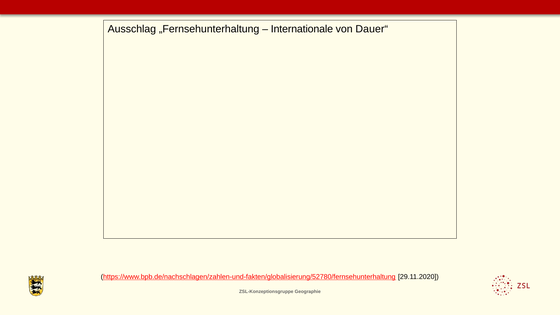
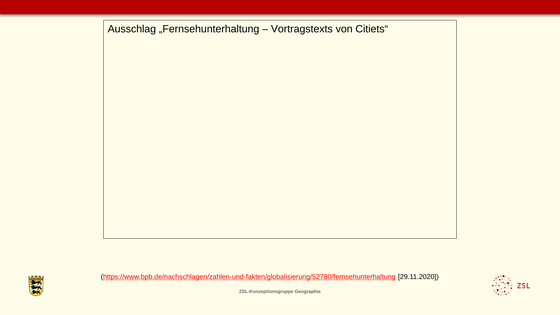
Internationale: Internationale -> Vortragstexts
Dauer“: Dauer“ -> Citiets“
